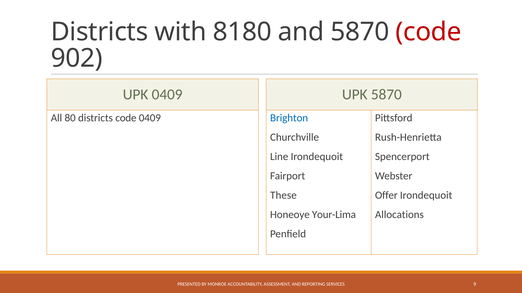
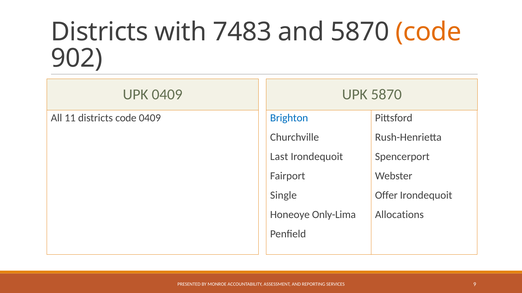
8180: 8180 -> 7483
code at (428, 32) colour: red -> orange
80: 80 -> 11
Line: Line -> Last
These: These -> Single
Your-Lima: Your-Lima -> Only-Lima
